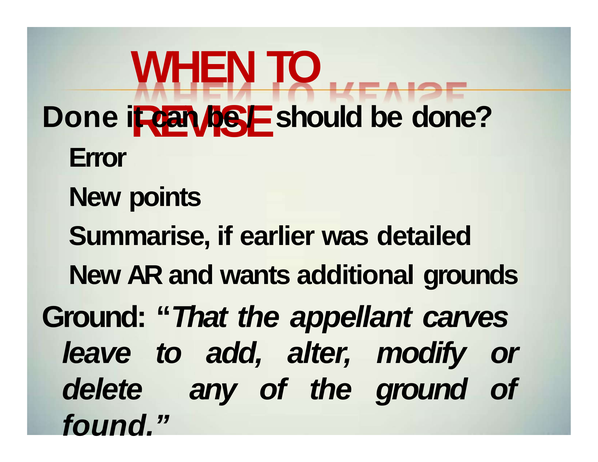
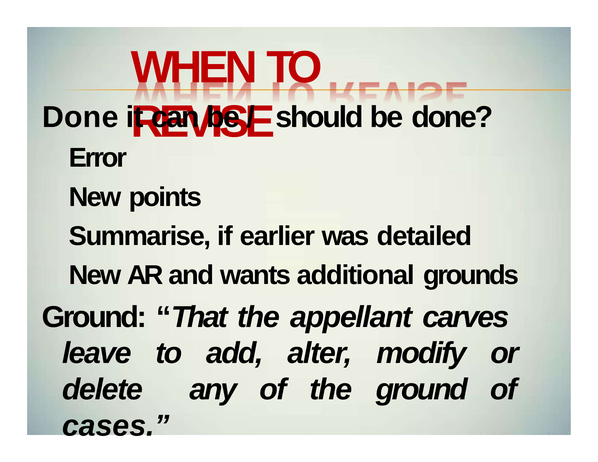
found: found -> cases
